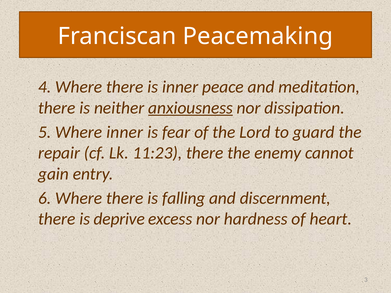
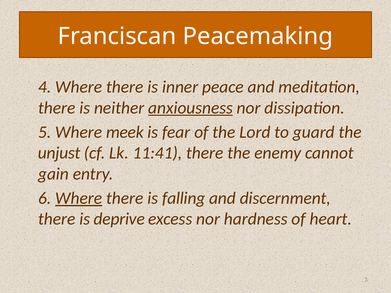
Where inner: inner -> meek
repair: repair -> unjust
11:23: 11:23 -> 11:41
Where at (79, 198) underline: none -> present
